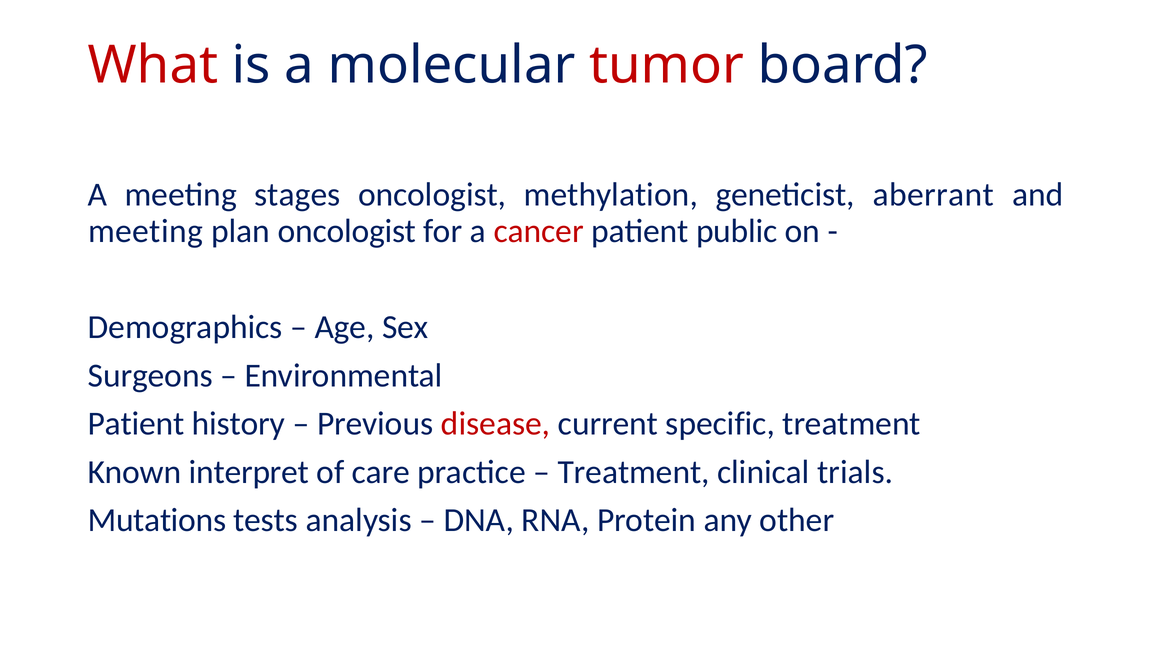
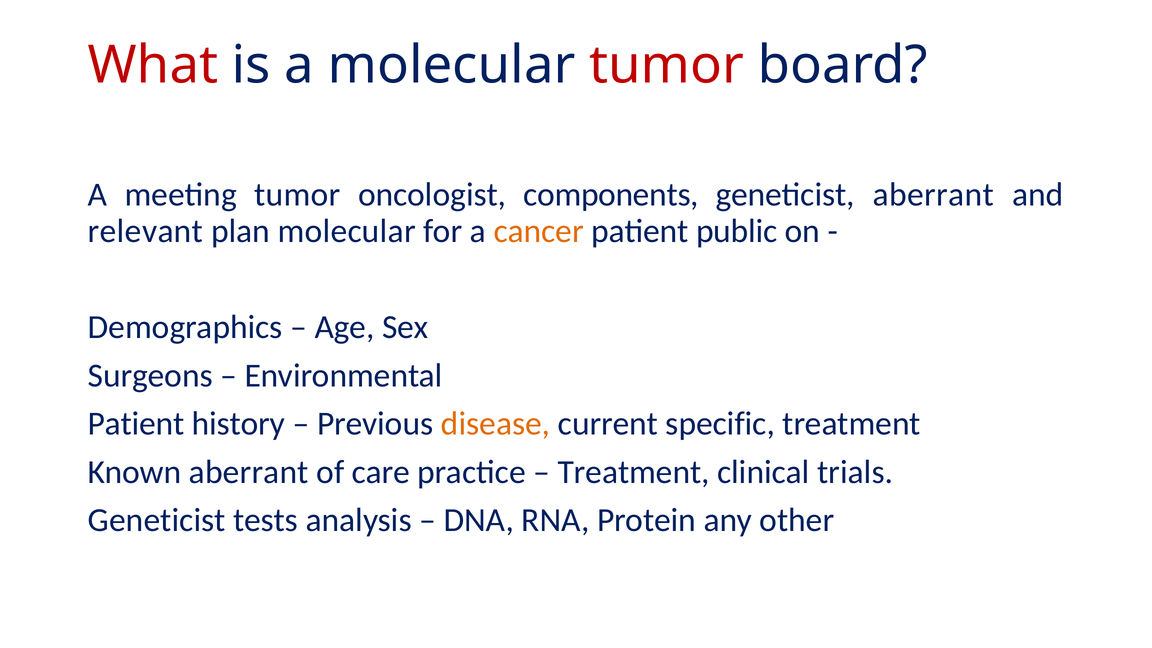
meeting stages: stages -> tumor
methylation: methylation -> components
meeting at (146, 231): meeting -> relevant
plan oncologist: oncologist -> molecular
cancer colour: red -> orange
disease colour: red -> orange
Known interpret: interpret -> aberrant
Mutations at (157, 520): Mutations -> Geneticist
